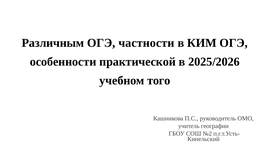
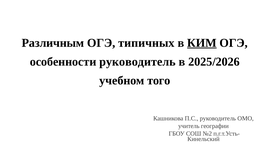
частности: частности -> типичных
КИМ underline: none -> present
особенности практической: практической -> руководитель
